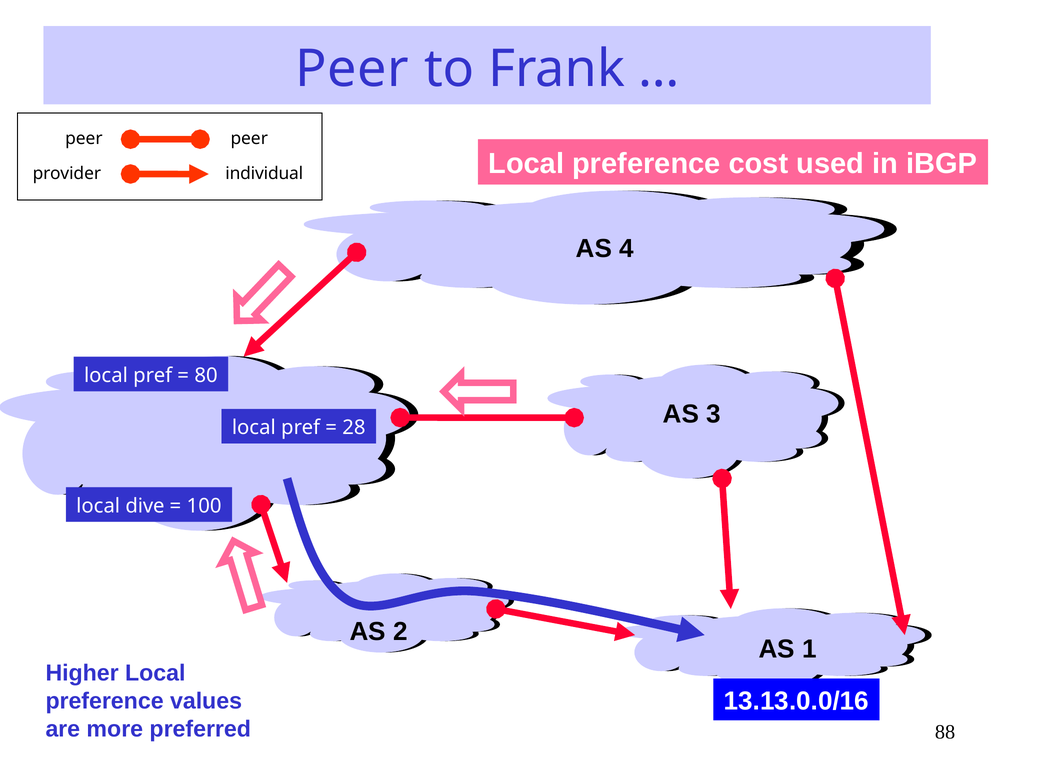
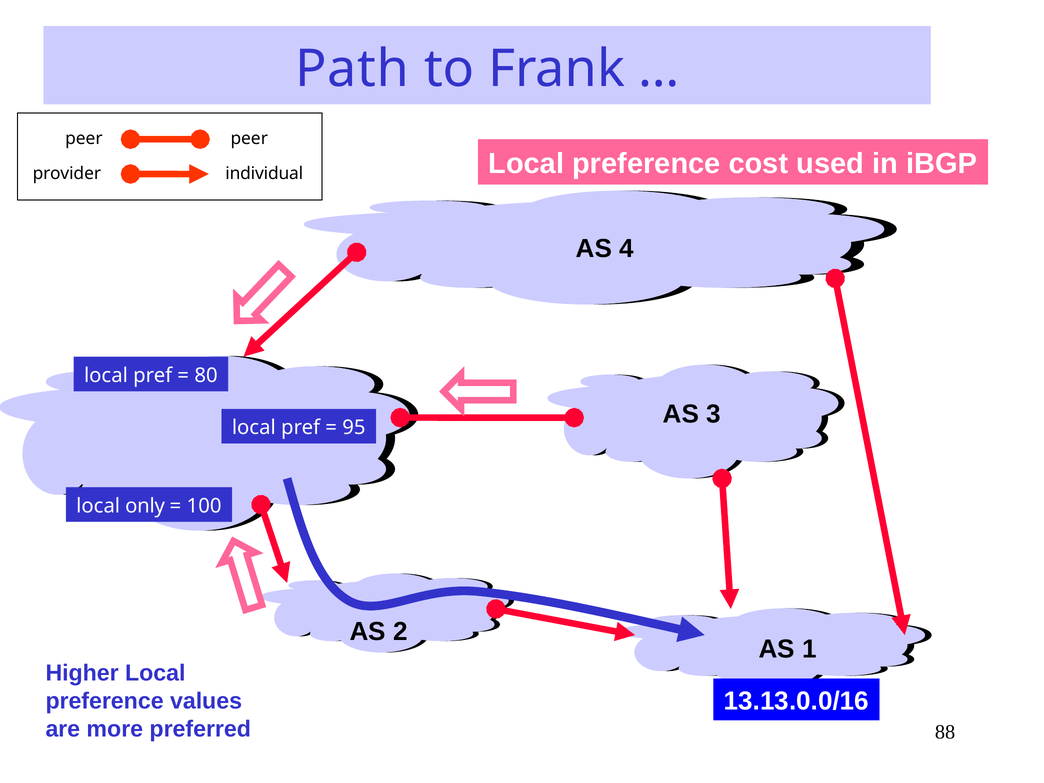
Peer at (352, 69): Peer -> Path
28: 28 -> 95
dive: dive -> only
